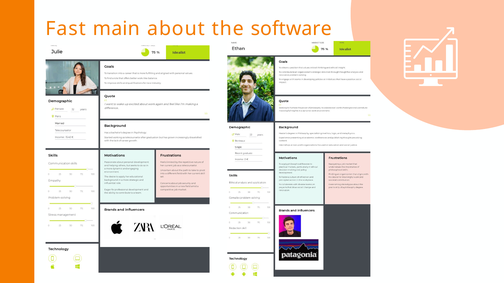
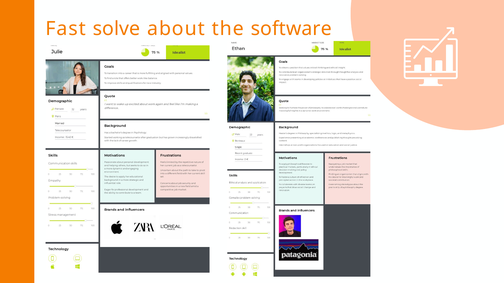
main: main -> solve
